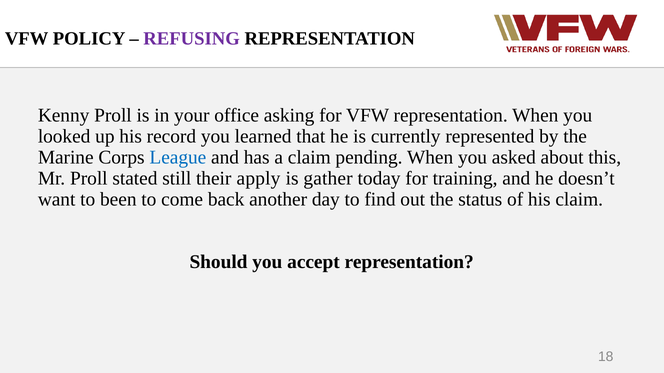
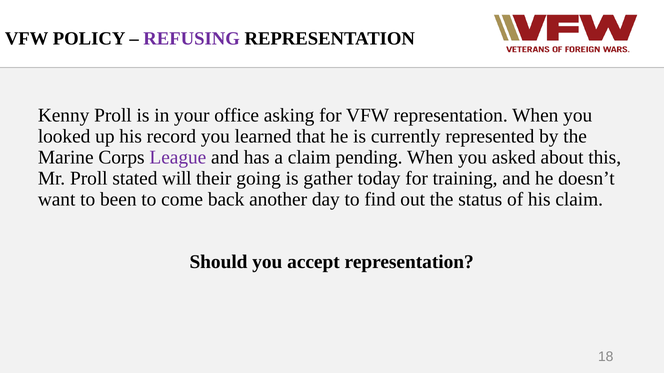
League colour: blue -> purple
still: still -> will
apply: apply -> going
